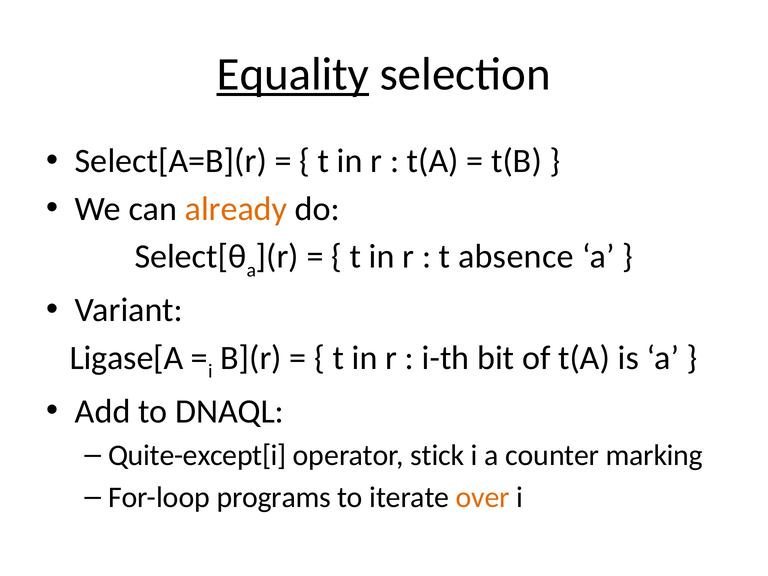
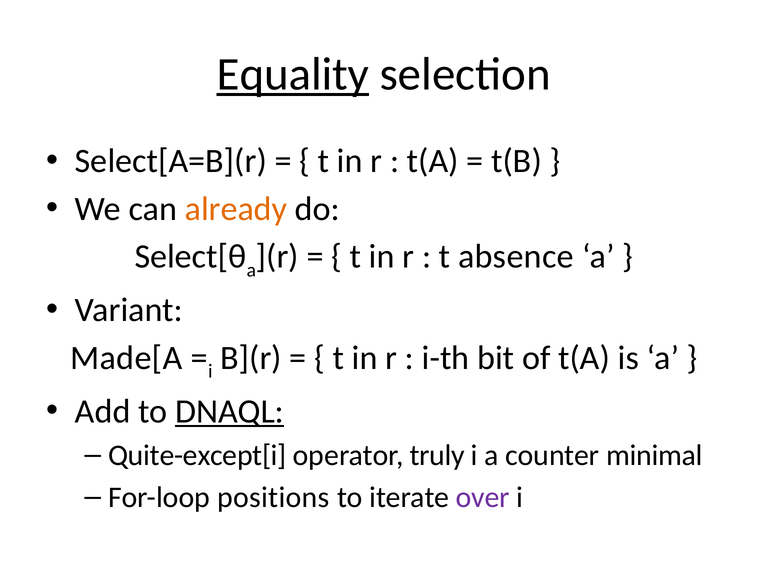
Ligase[A: Ligase[A -> Made[A
DNAQL underline: none -> present
stick: stick -> truly
marking: marking -> minimal
programs: programs -> positions
over colour: orange -> purple
